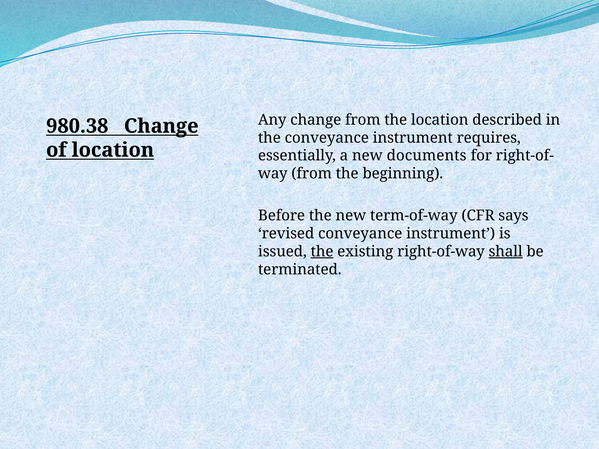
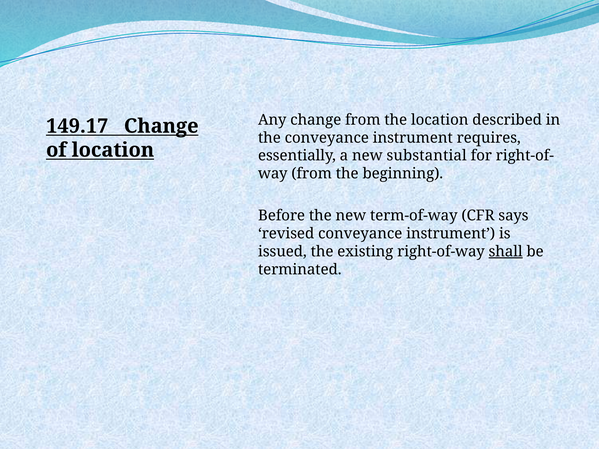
980.38: 980.38 -> 149.17
documents: documents -> substantial
the at (322, 252) underline: present -> none
